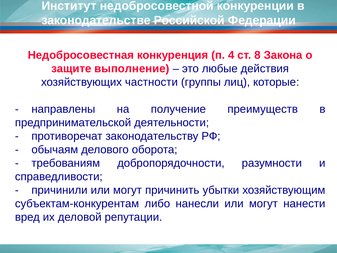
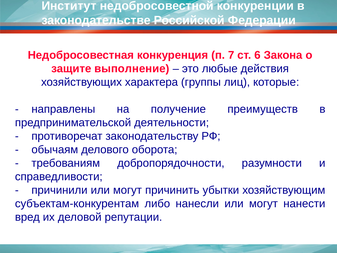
4: 4 -> 7
8: 8 -> 6
частности: частности -> характера
